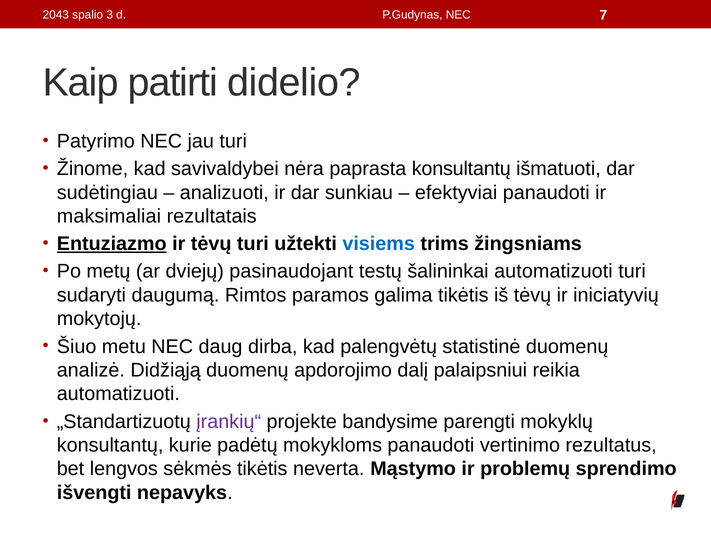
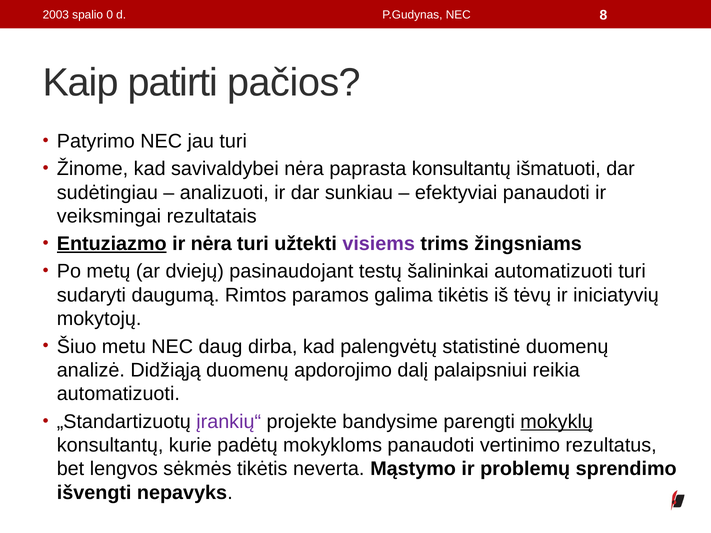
2043: 2043 -> 2003
3: 3 -> 0
7: 7 -> 8
didelio: didelio -> pačios
maksimaliai: maksimaliai -> veiksmingai
ir tėvų: tėvų -> nėra
visiems colour: blue -> purple
mokyklų underline: none -> present
